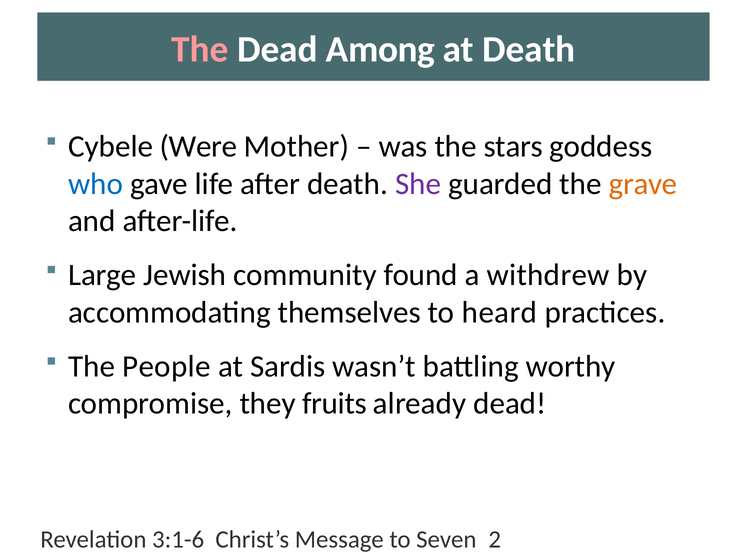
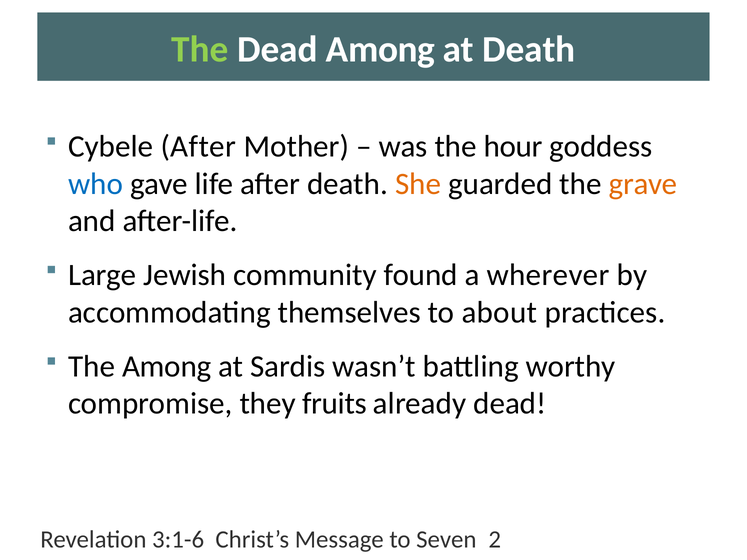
The at (200, 49) colour: pink -> light green
Cybele Were: Were -> After
stars: stars -> hour
She colour: purple -> orange
withdrew: withdrew -> wherever
heard: heard -> about
The People: People -> Among
